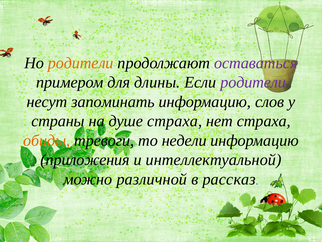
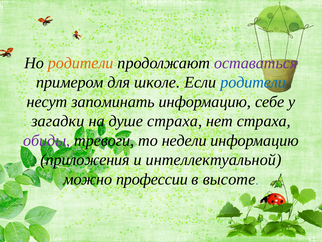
длины: длины -> школе
родители at (253, 82) colour: purple -> blue
слов: слов -> себе
страны: страны -> загадки
обиды colour: orange -> purple
различной: различной -> профессии
рассказ: рассказ -> высоте
